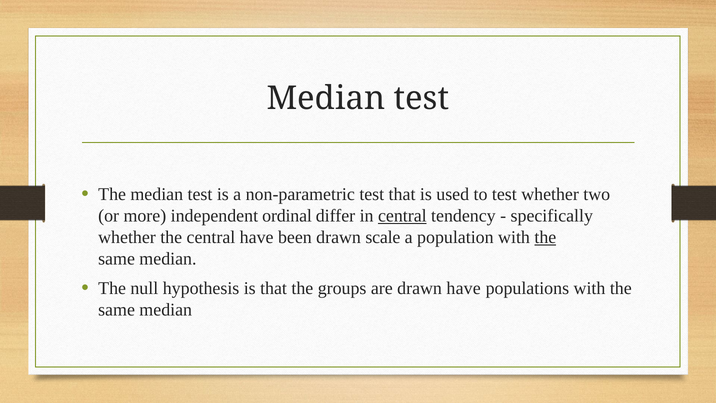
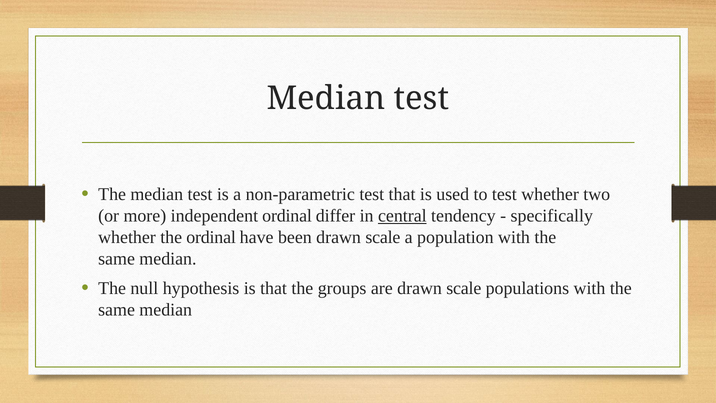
the central: central -> ordinal
the at (545, 237) underline: present -> none
are drawn have: have -> scale
